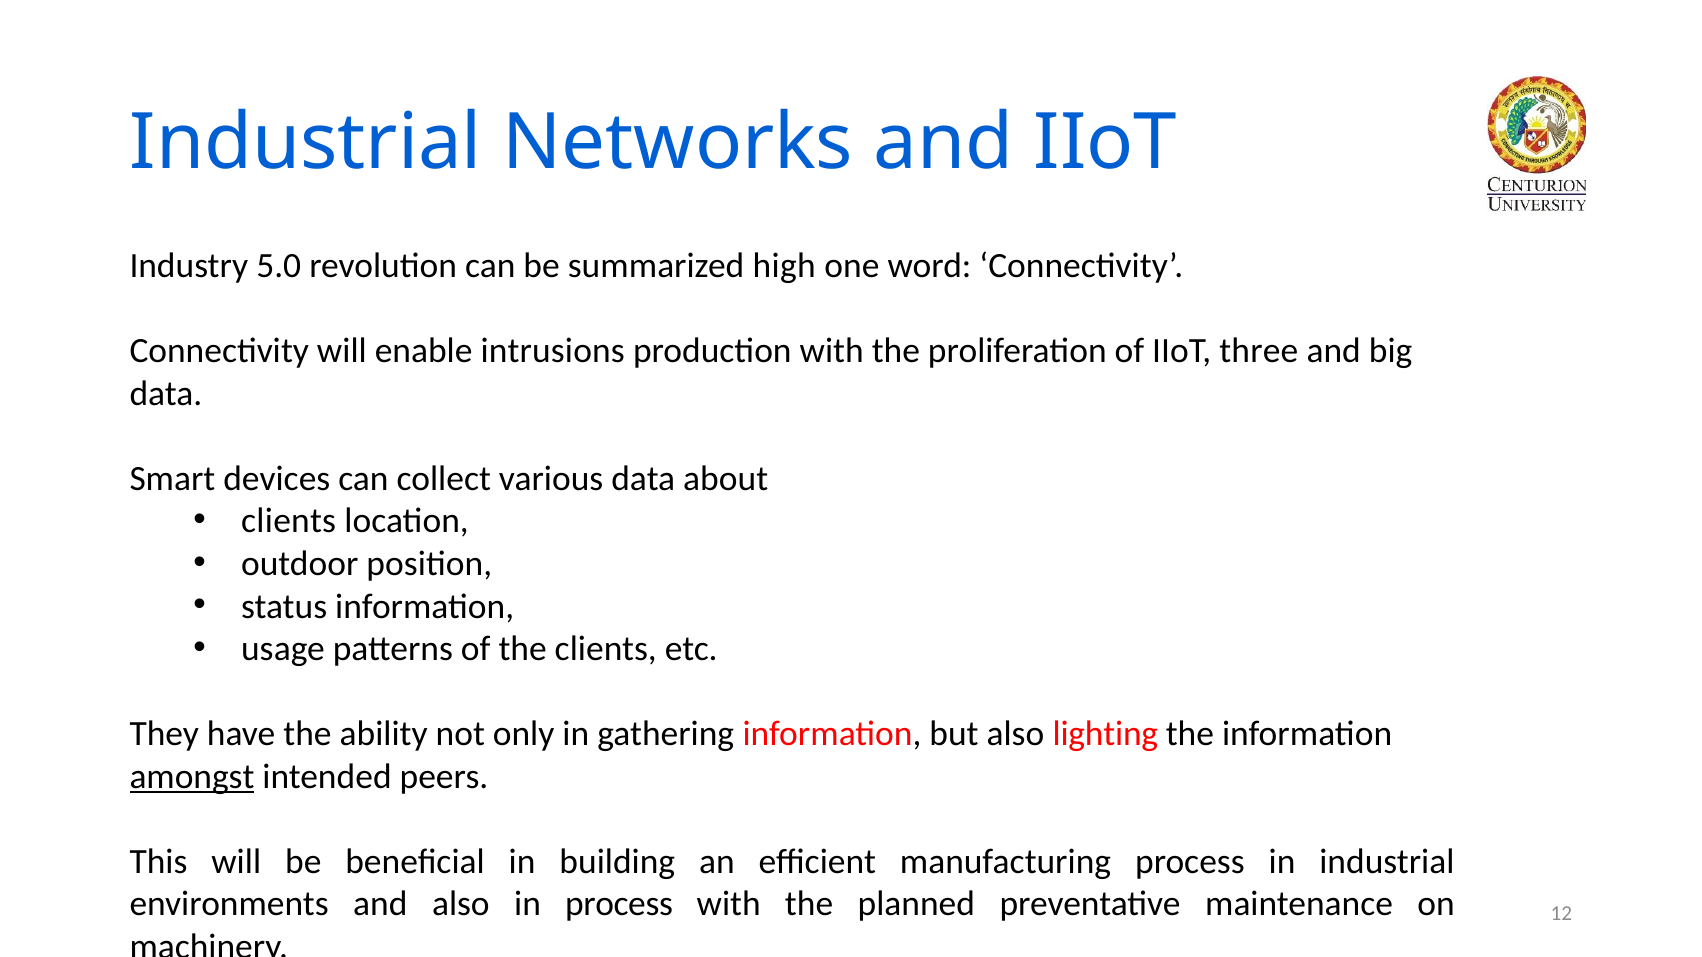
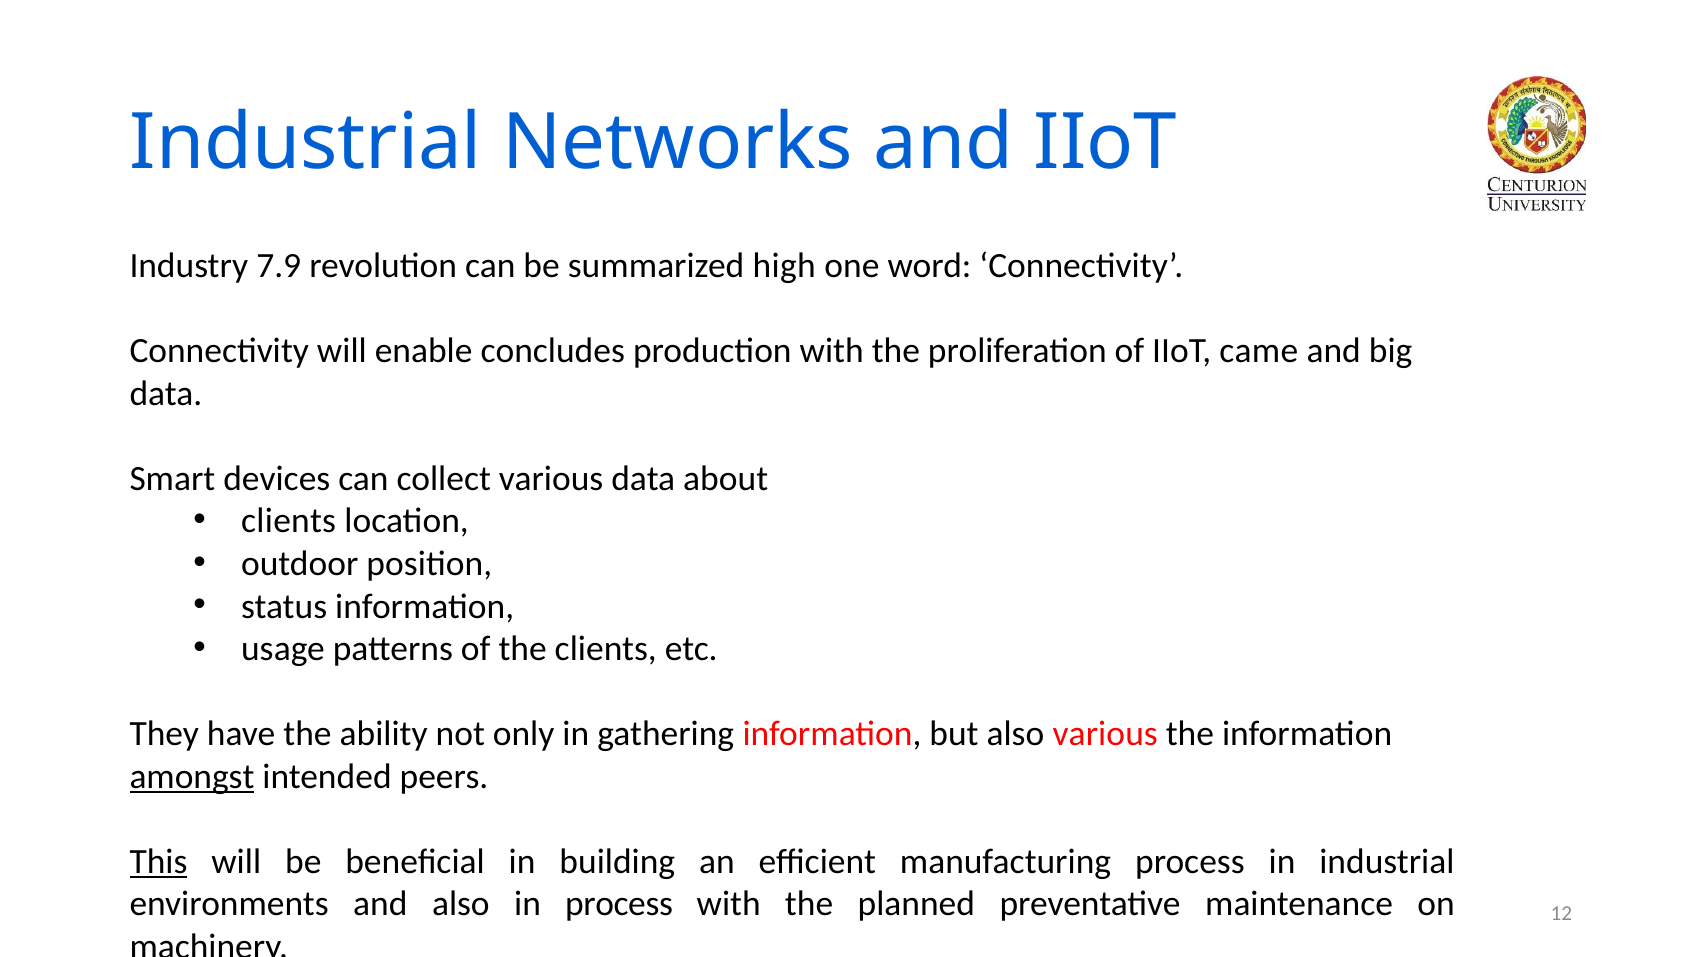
5.0: 5.0 -> 7.9
intrusions: intrusions -> concludes
three: three -> came
also lighting: lighting -> various
This underline: none -> present
